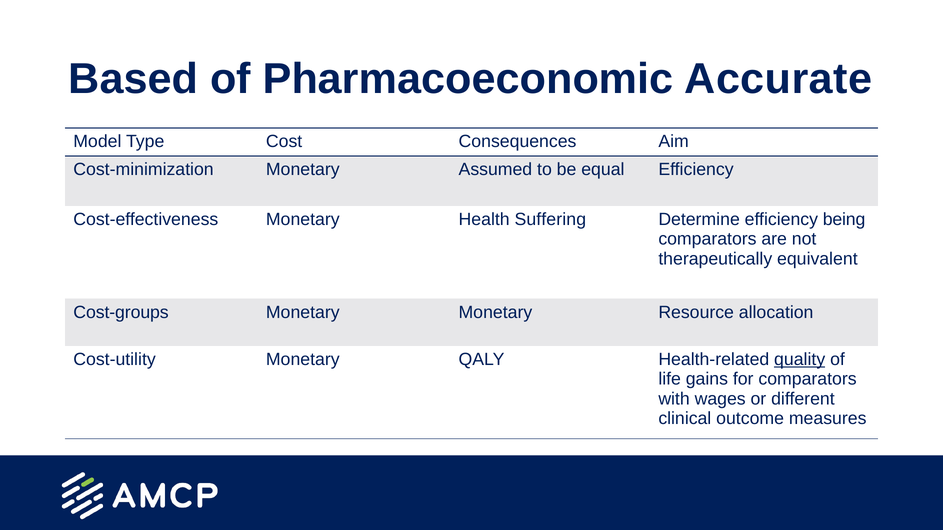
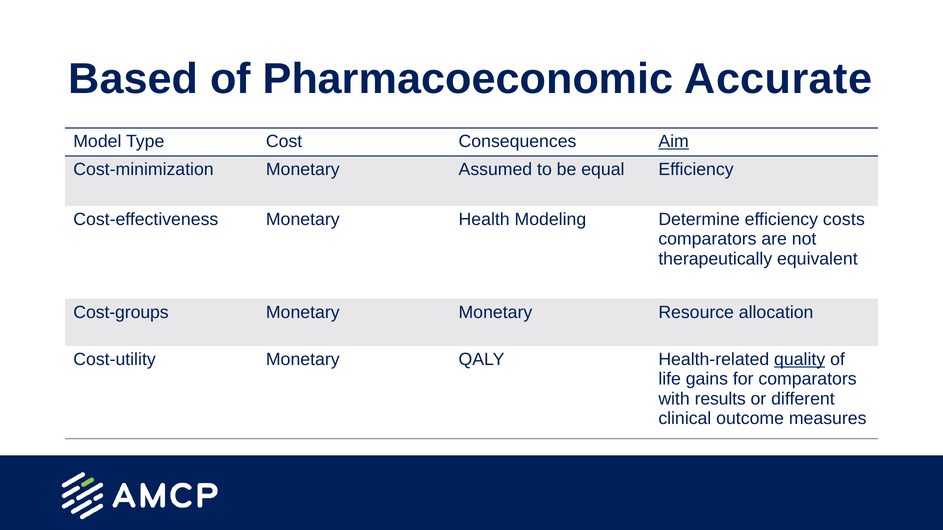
Aim underline: none -> present
Suffering: Suffering -> Modeling
being: being -> costs
wages: wages -> results
